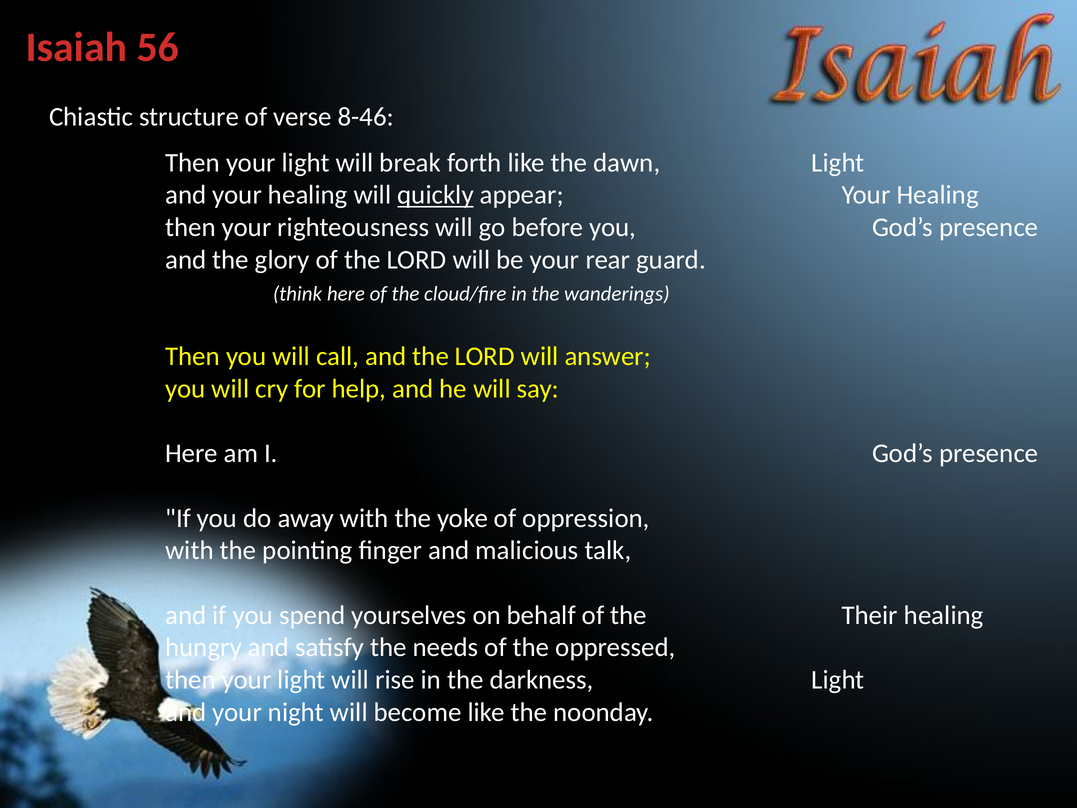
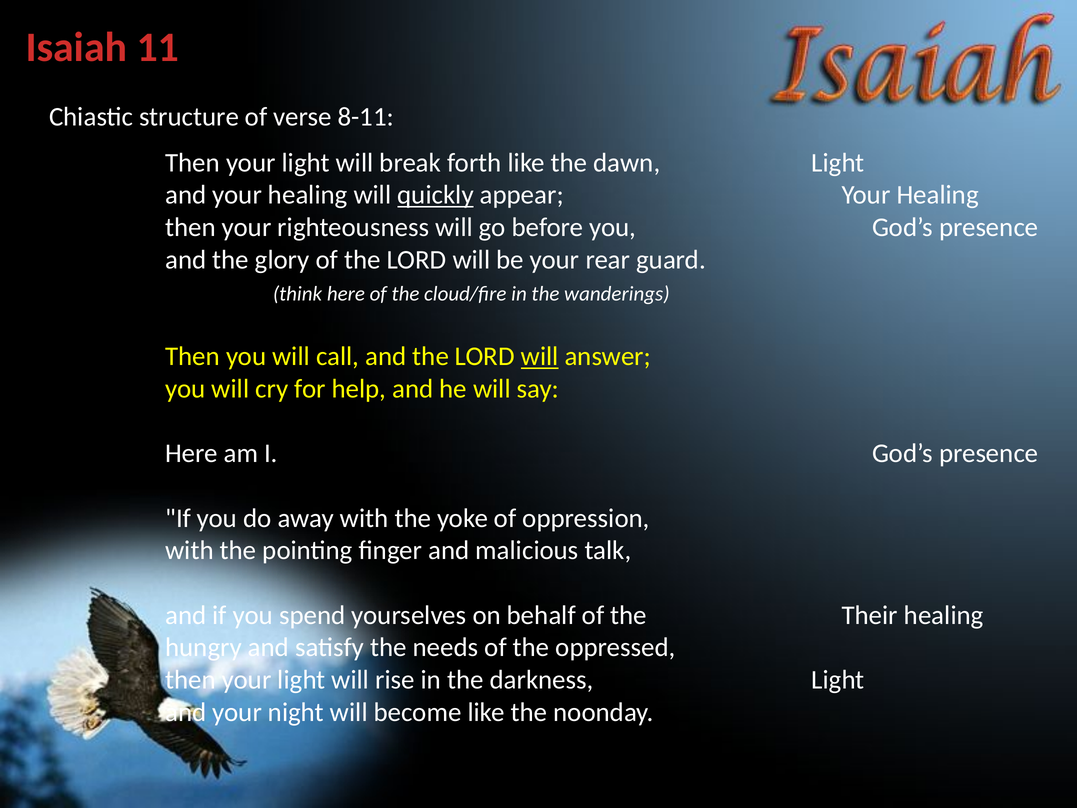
56: 56 -> 11
8-46: 8-46 -> 8-11
will at (540, 356) underline: none -> present
